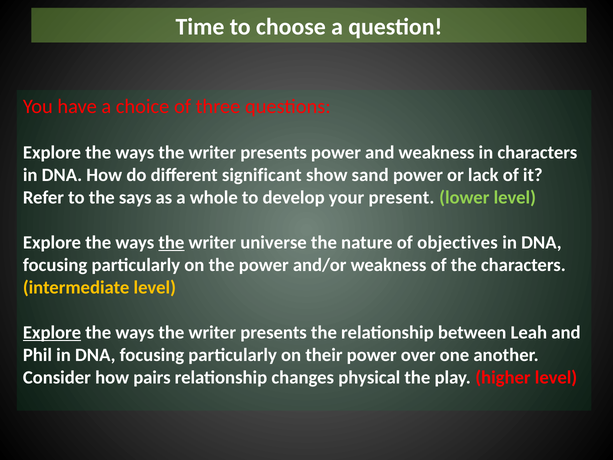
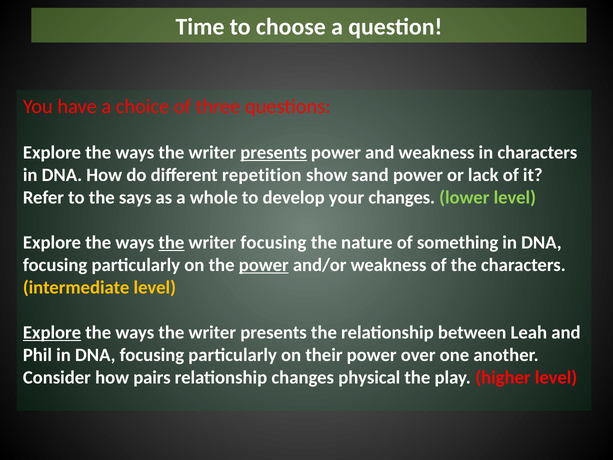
presents at (274, 152) underline: none -> present
significant: significant -> repetition
your present: present -> changes
writer universe: universe -> focusing
objectives: objectives -> something
power at (264, 265) underline: none -> present
